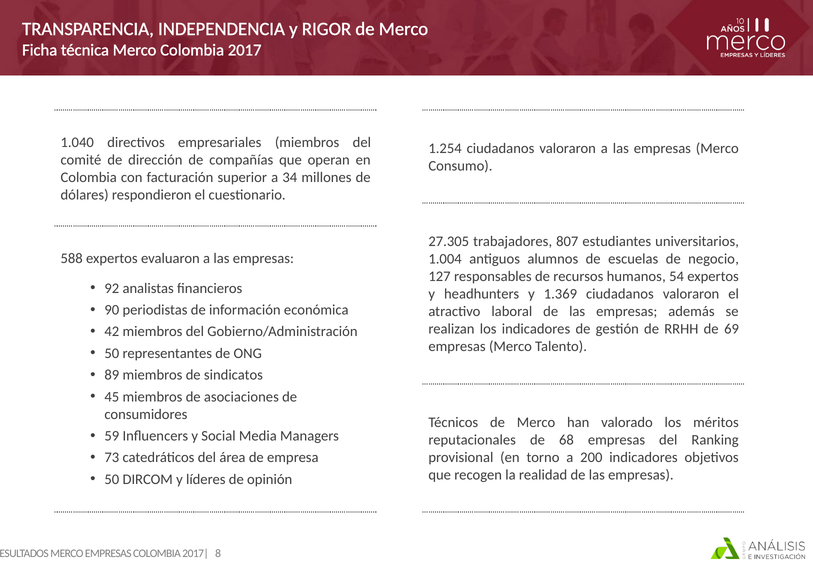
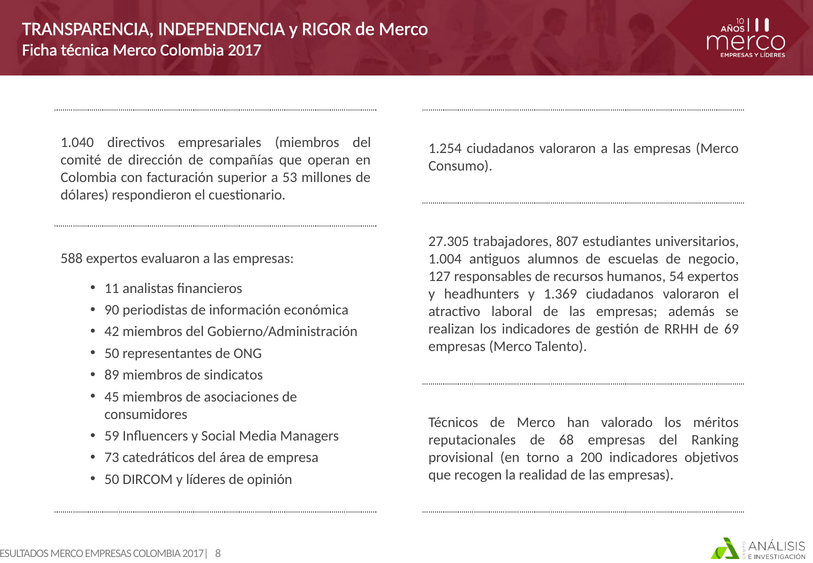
34: 34 -> 53
92: 92 -> 11
